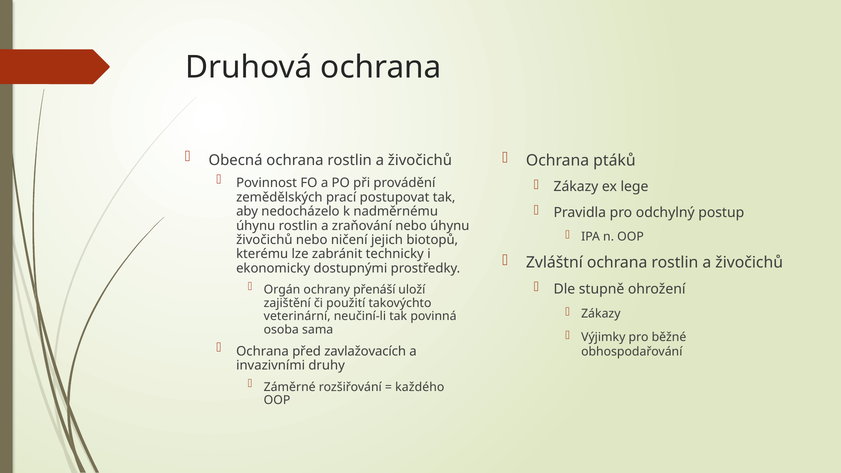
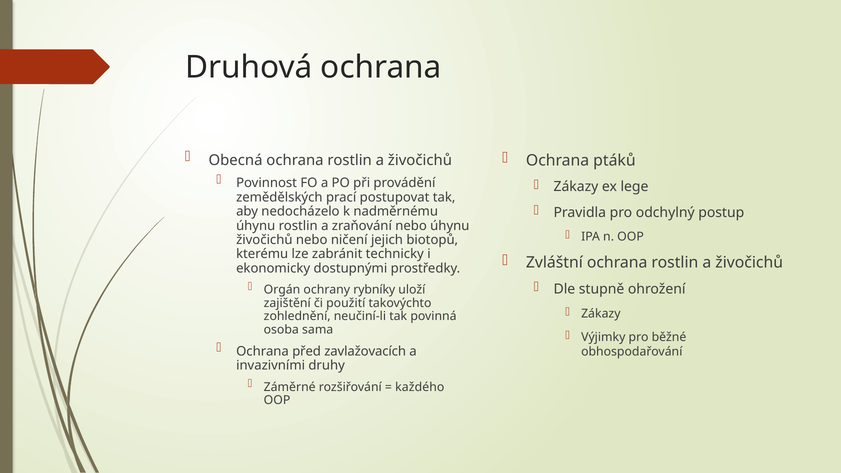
přenáší: přenáší -> rybníky
veterinární: veterinární -> zohlednění
